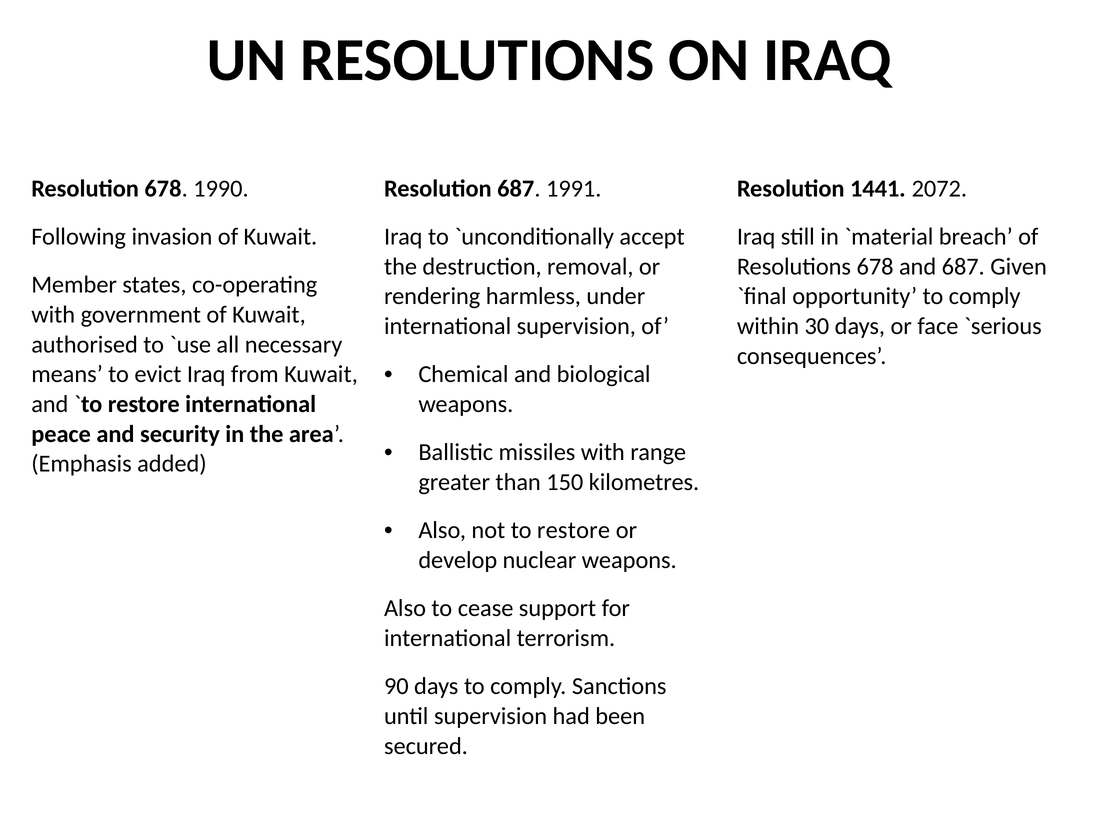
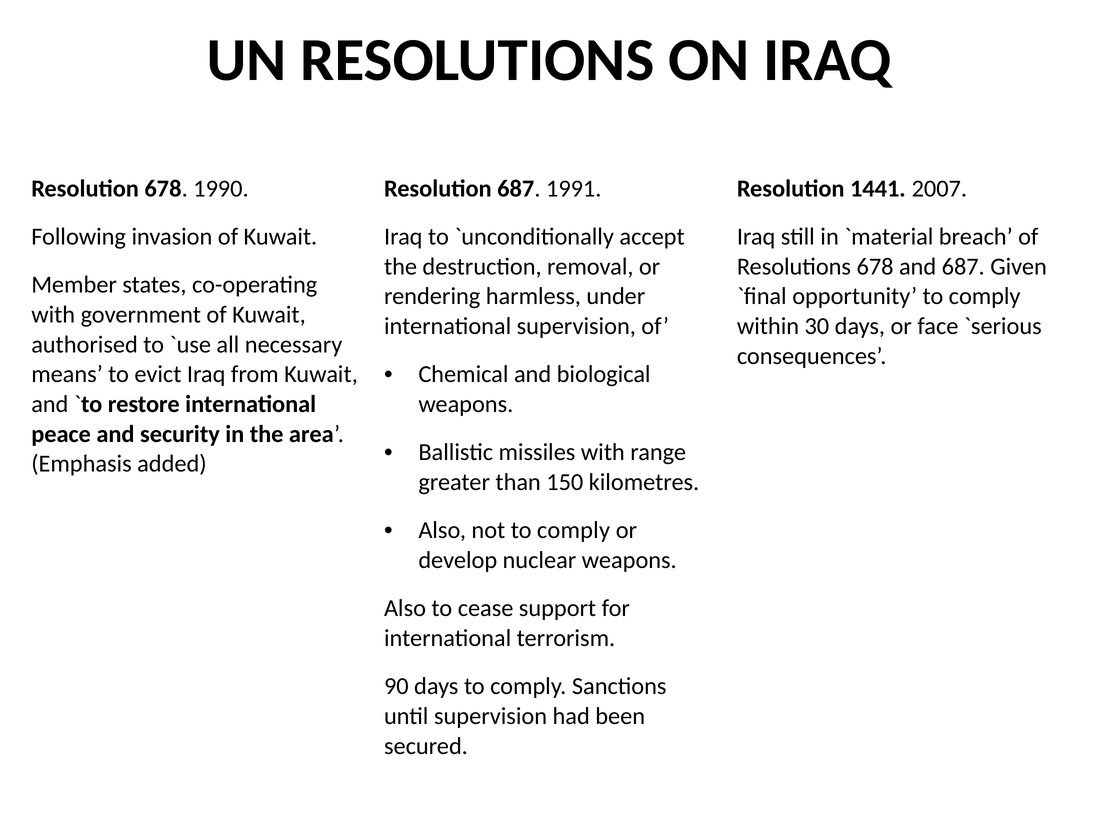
2072: 2072 -> 2007
not to restore: restore -> comply
